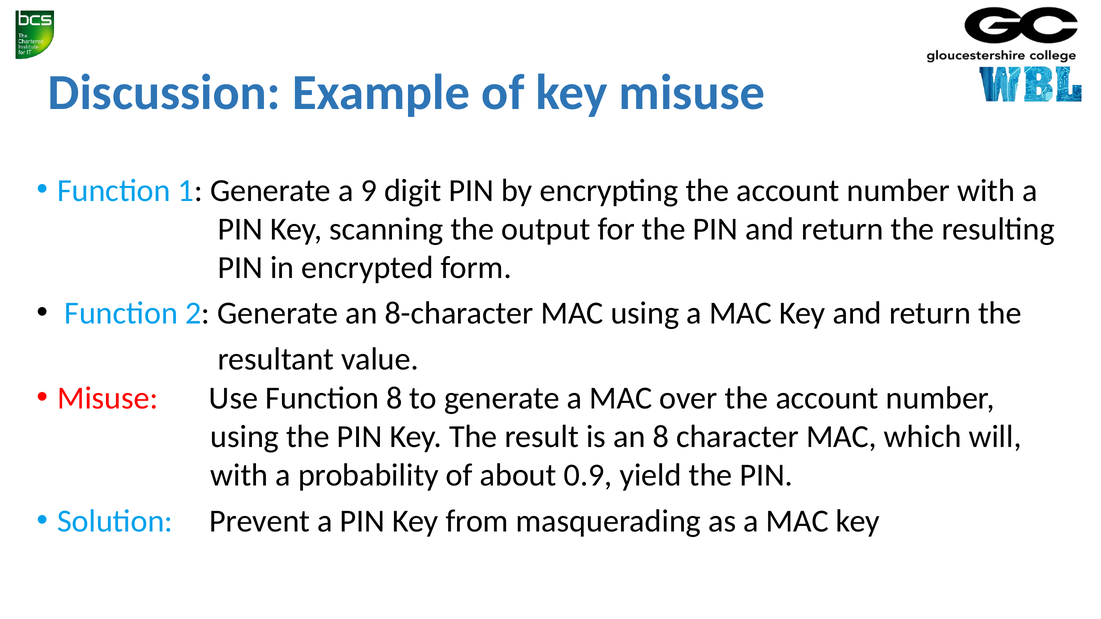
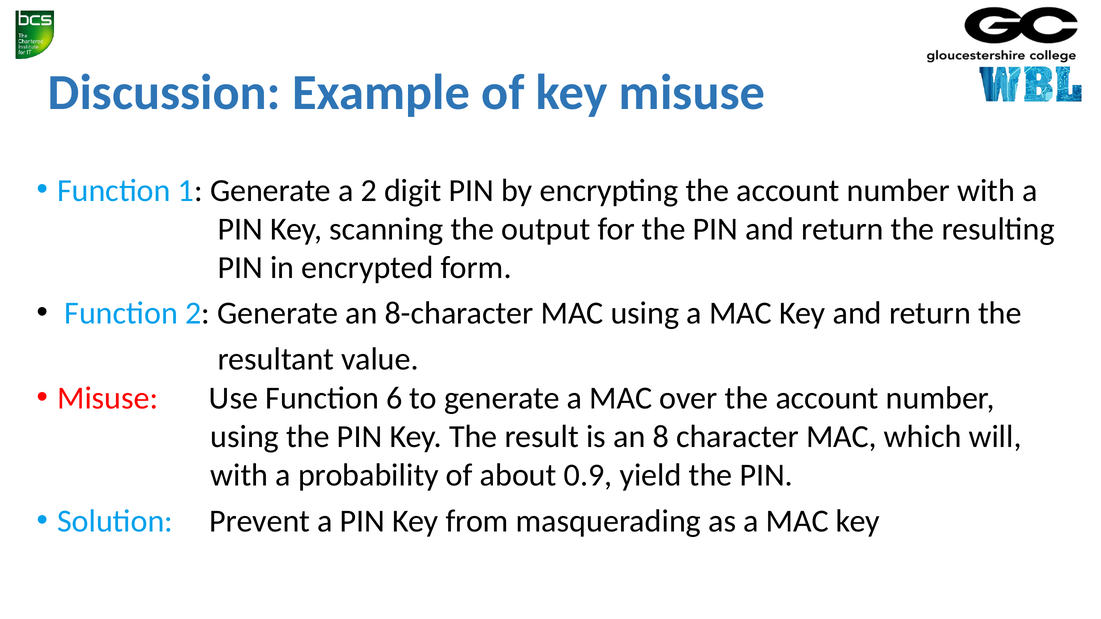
a 9: 9 -> 2
Function 8: 8 -> 6
